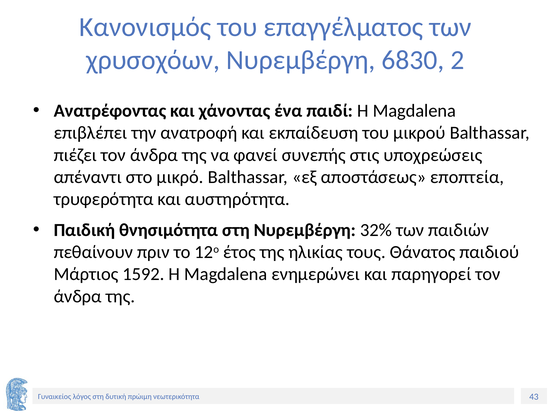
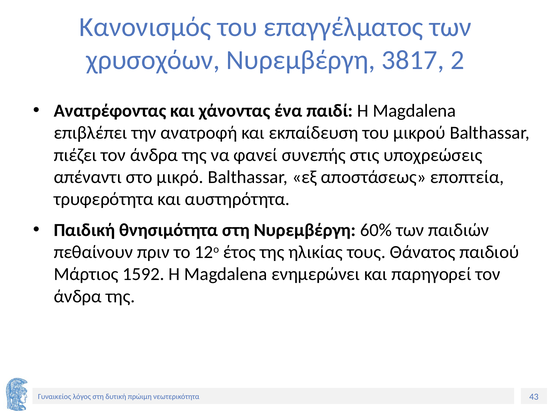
6830: 6830 -> 3817
32%: 32% -> 60%
